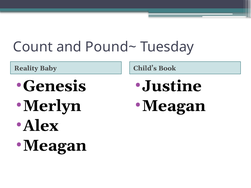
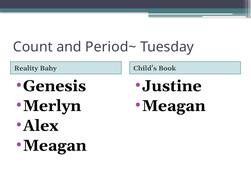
Pound~: Pound~ -> Period~
